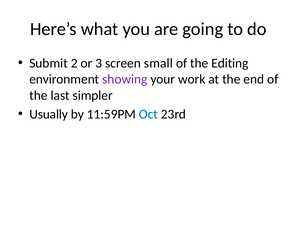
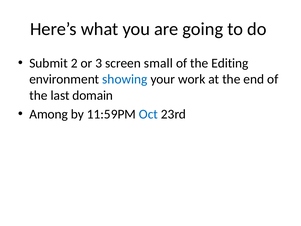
showing colour: purple -> blue
simpler: simpler -> domain
Usually: Usually -> Among
